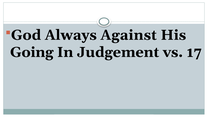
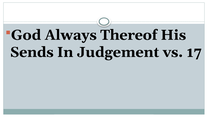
Against: Against -> Thereof
Going: Going -> Sends
